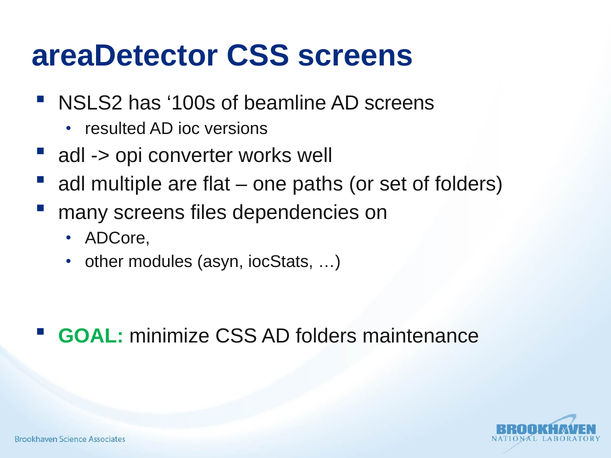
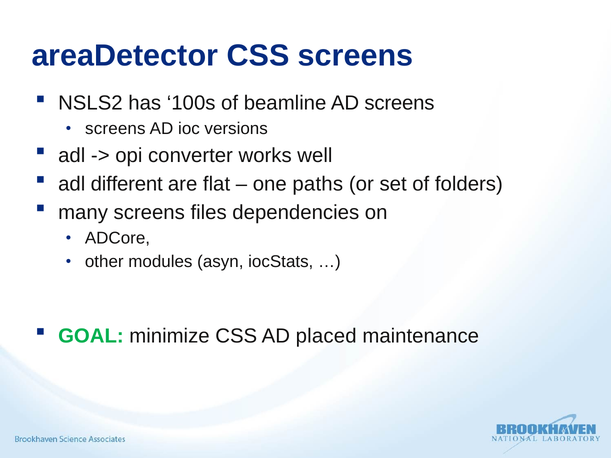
resulted at (115, 129): resulted -> screens
multiple: multiple -> different
AD folders: folders -> placed
